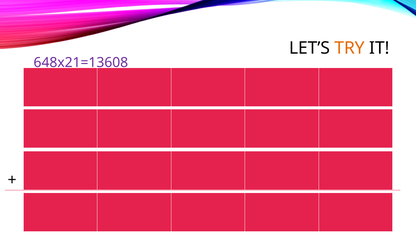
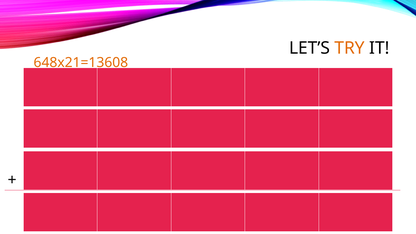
648x21=13608 colour: purple -> orange
